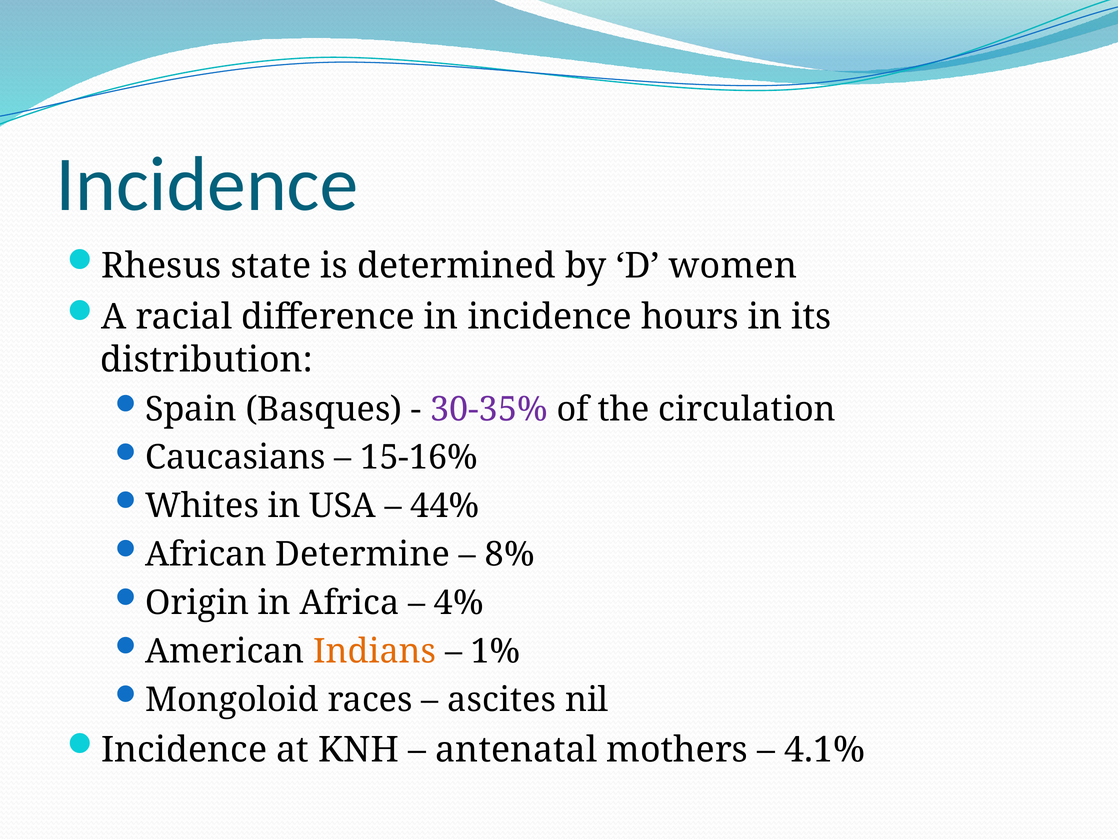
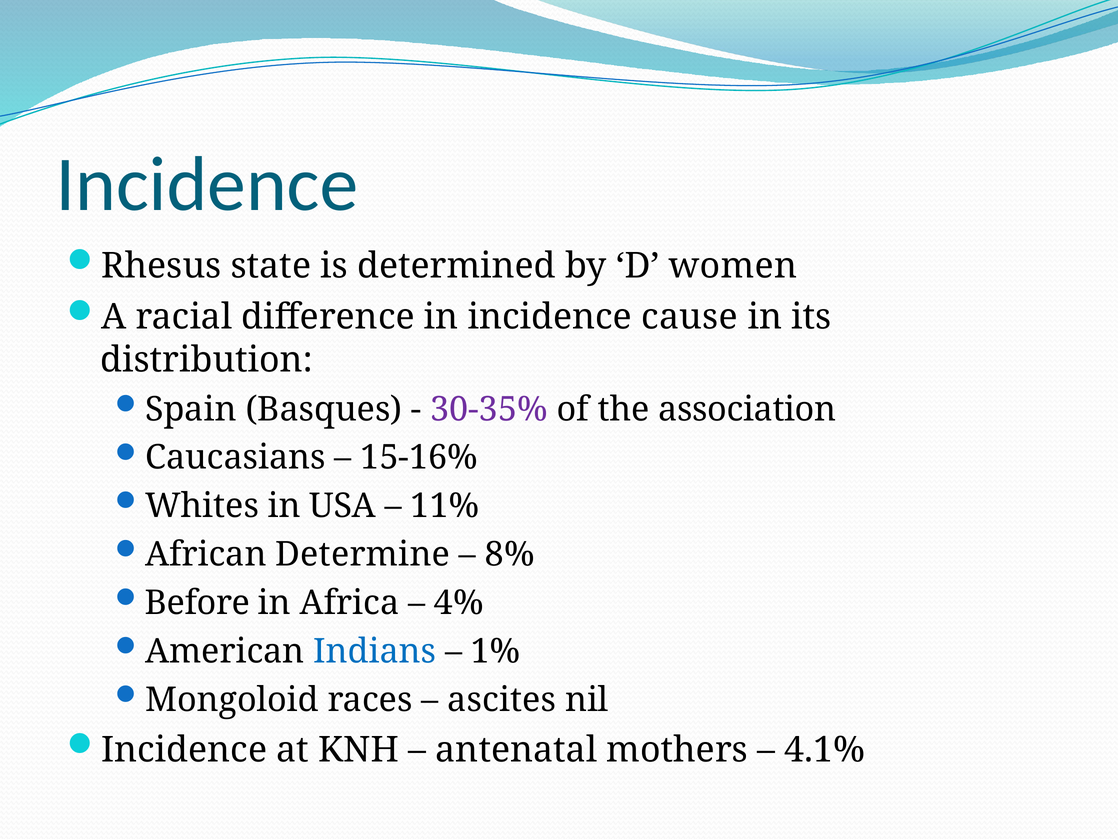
hours: hours -> cause
circulation: circulation -> association
44%: 44% -> 11%
Origin: Origin -> Before
Indians colour: orange -> blue
